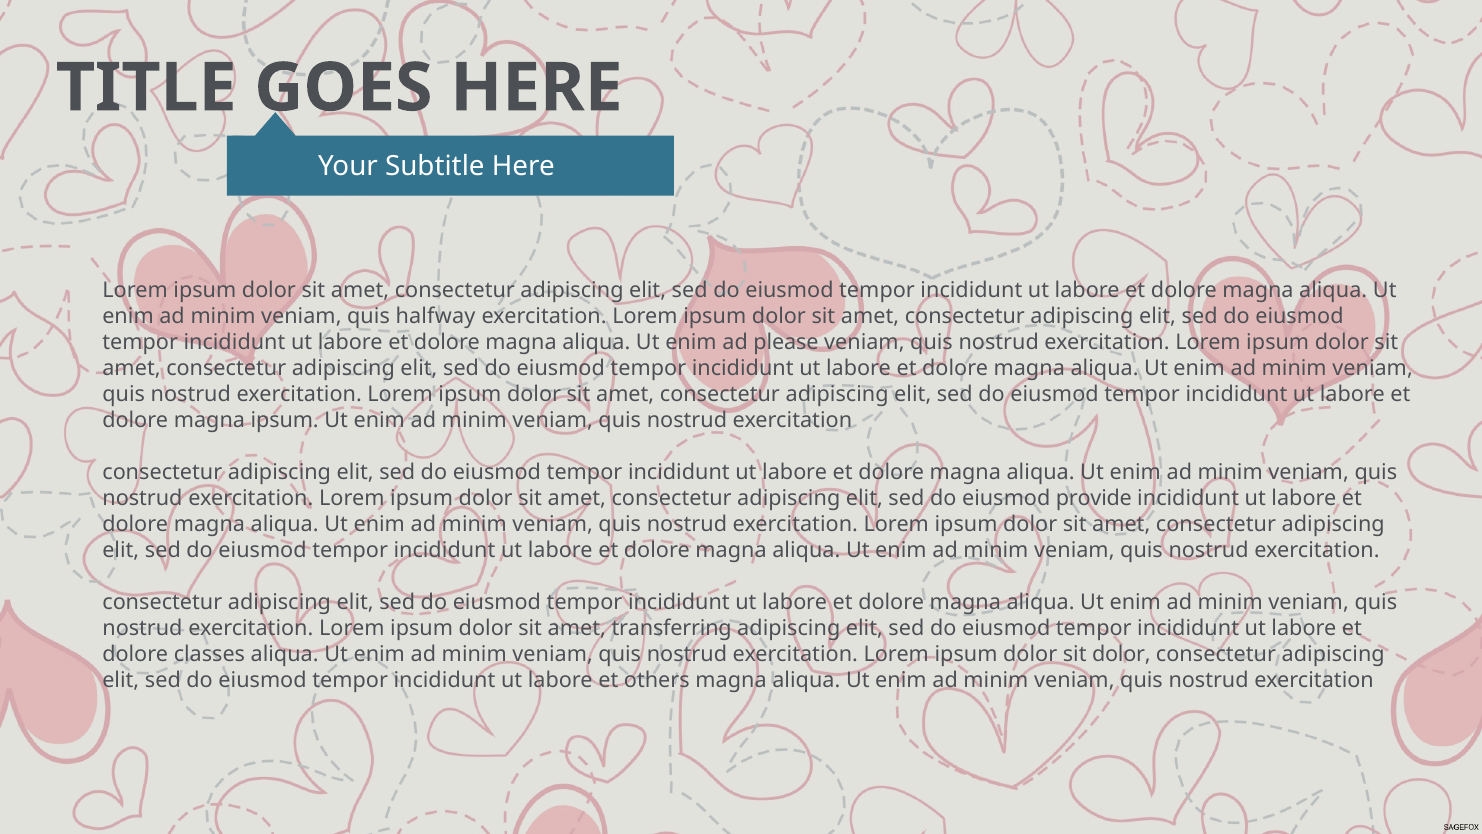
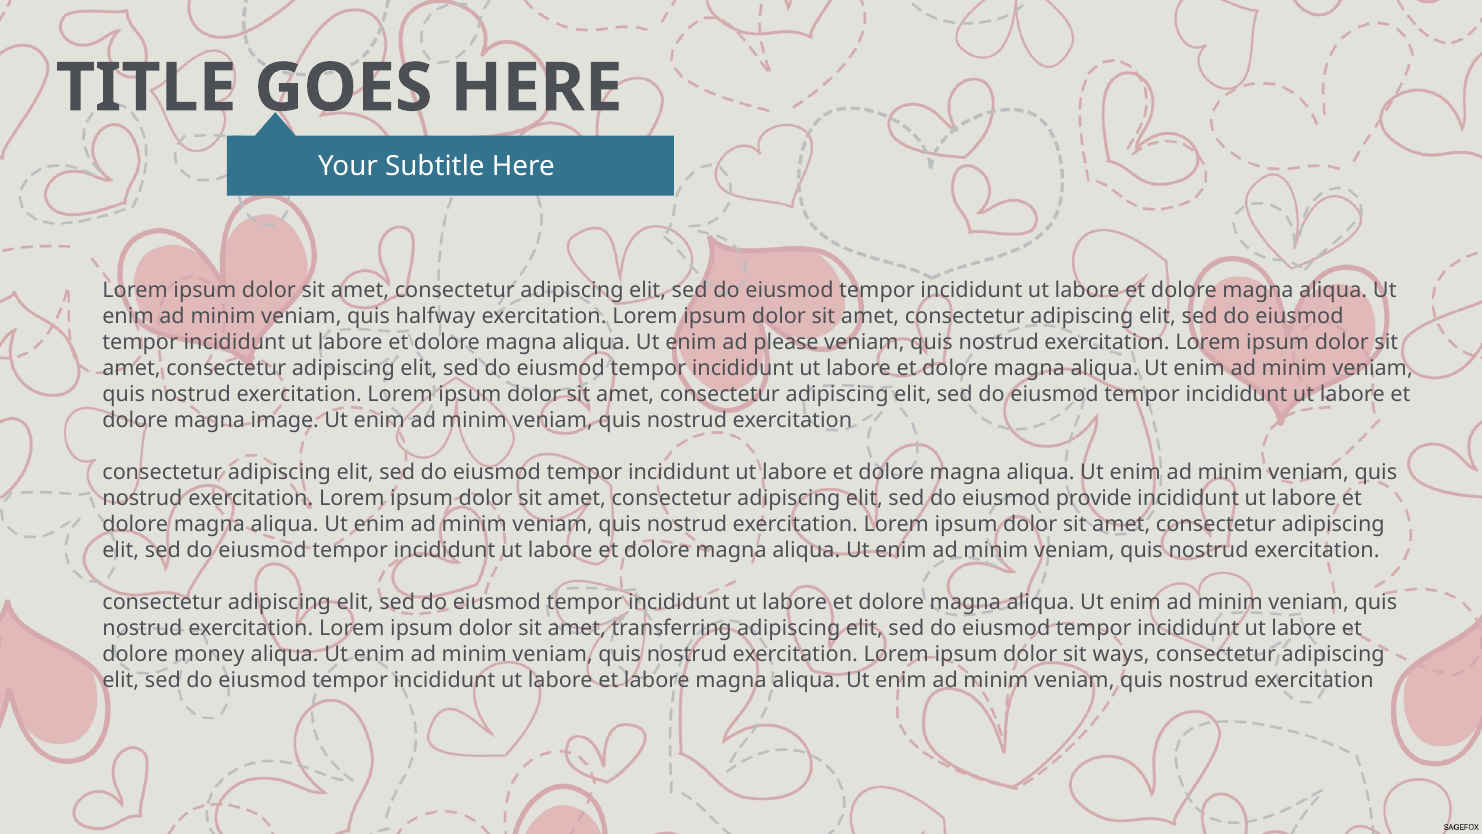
magna ipsum: ipsum -> image
classes: classes -> money
sit dolor: dolor -> ways
et others: others -> labore
